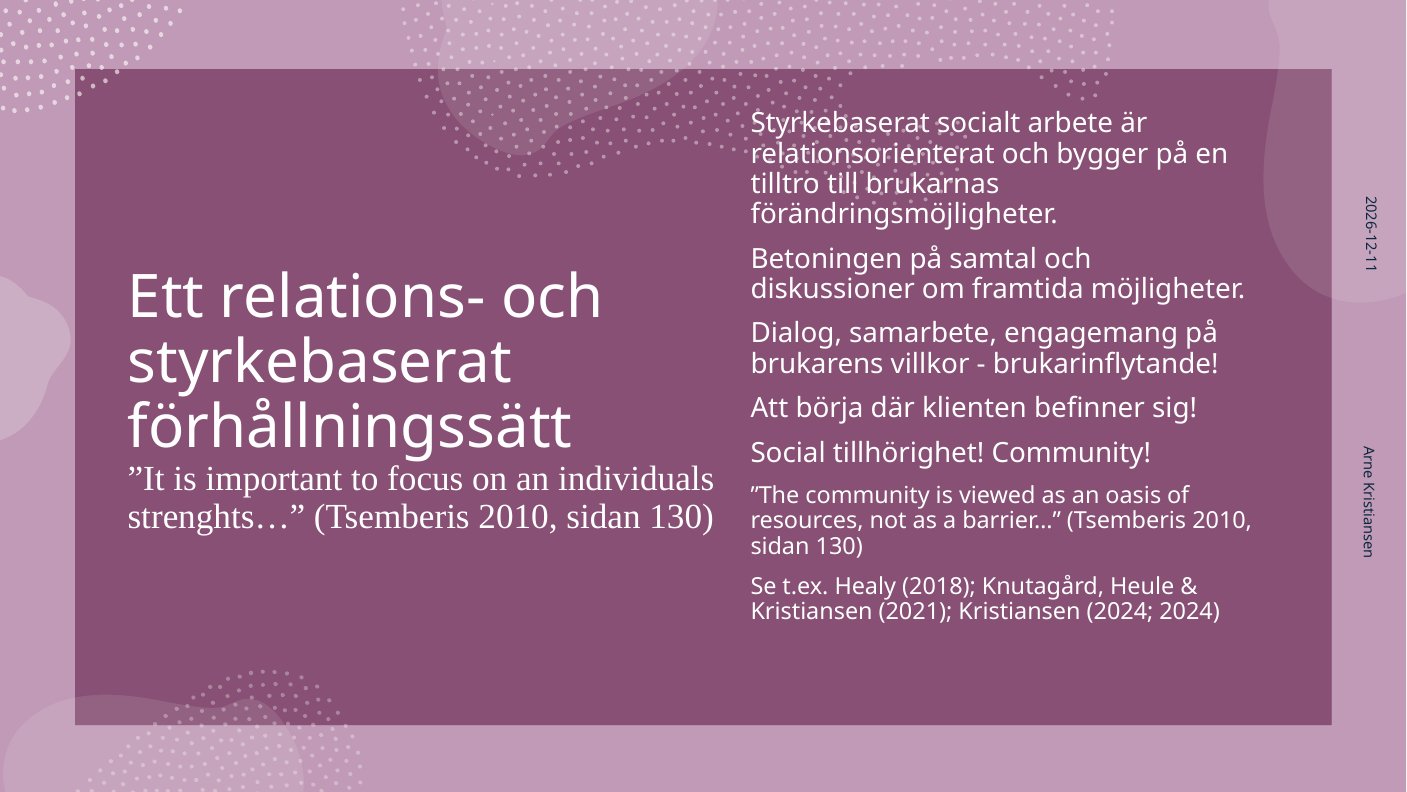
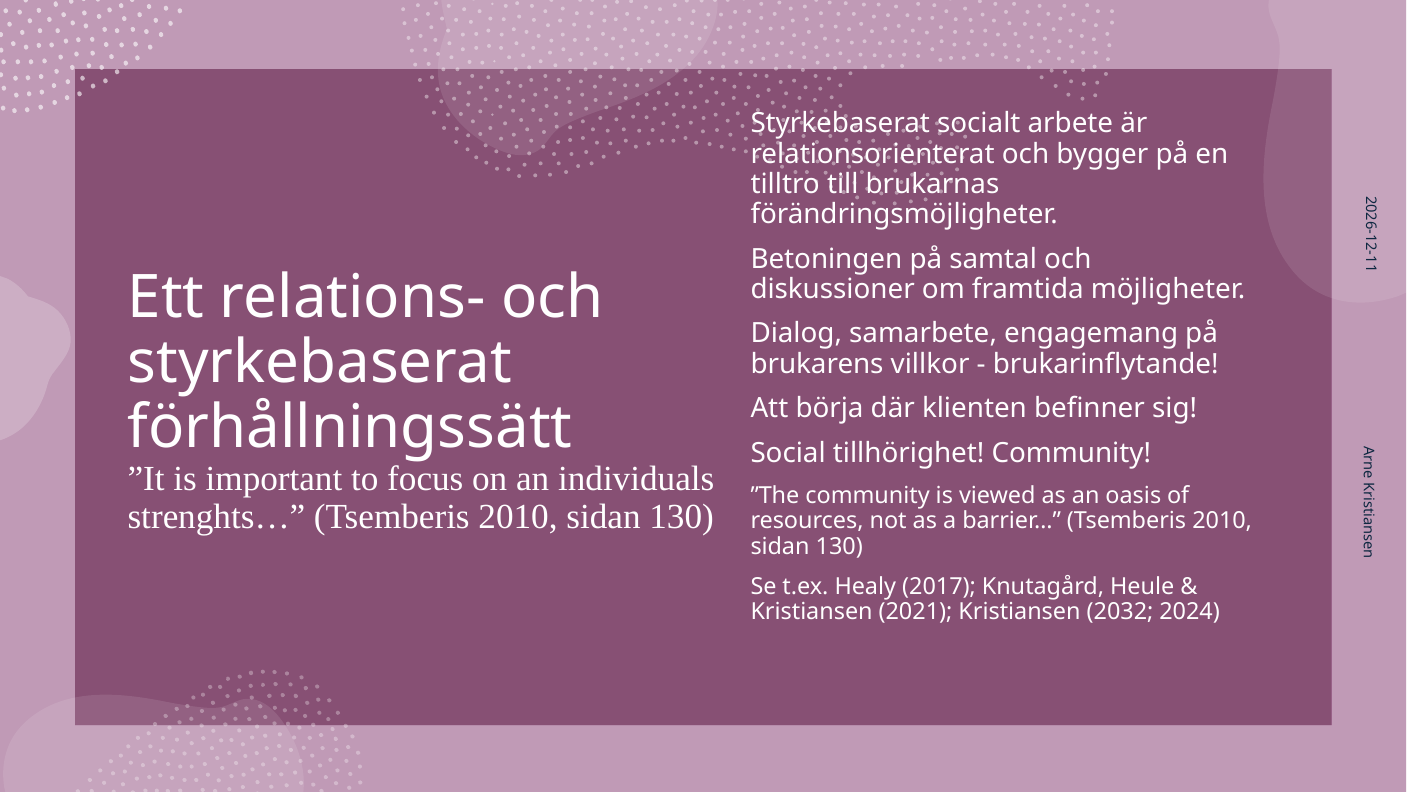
2018: 2018 -> 2017
Kristiansen 2024: 2024 -> 2032
